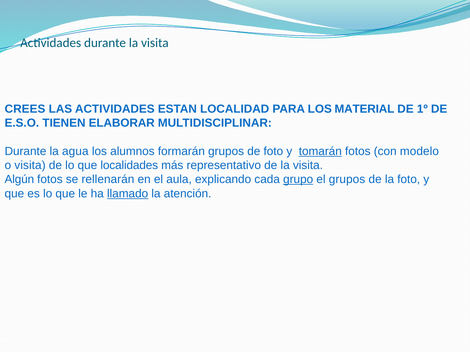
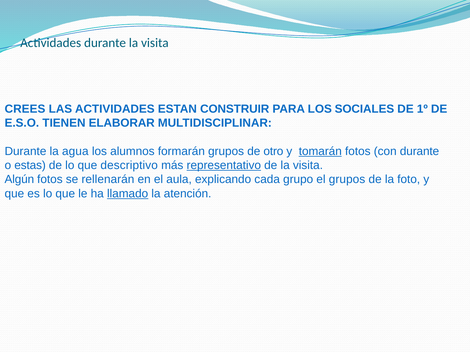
LOCALIDAD: LOCALIDAD -> CONSTRUIR
MATERIAL: MATERIAL -> SOCIALES
de foto: foto -> otro
con modelo: modelo -> durante
o visita: visita -> estas
localidades: localidades -> descriptivo
representativo underline: none -> present
grupo underline: present -> none
